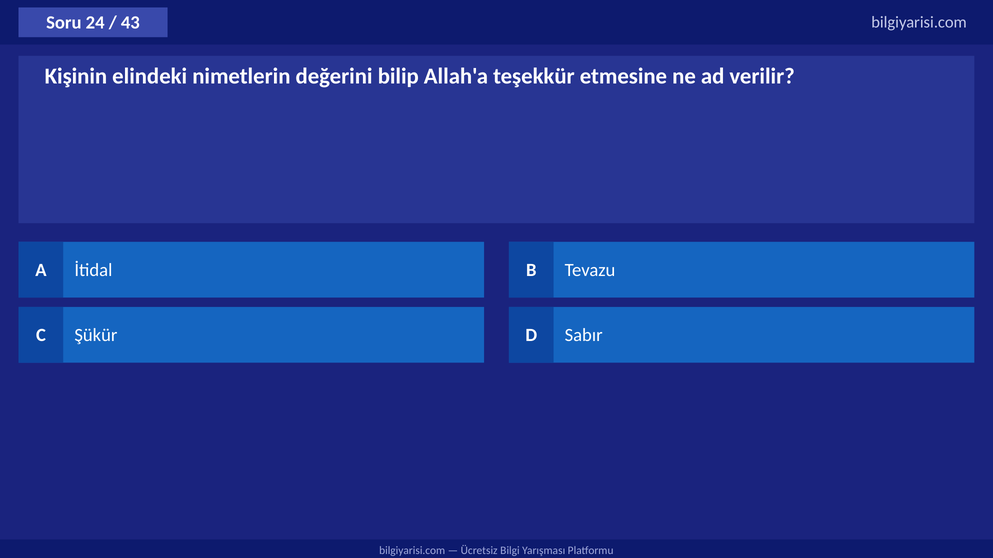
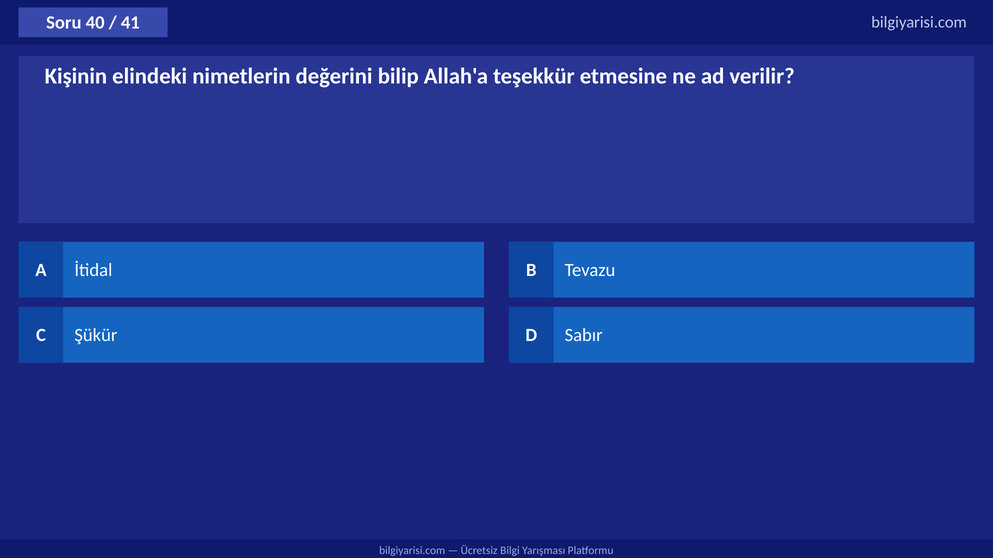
24: 24 -> 40
43: 43 -> 41
